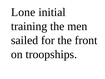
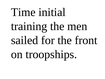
Lone: Lone -> Time
